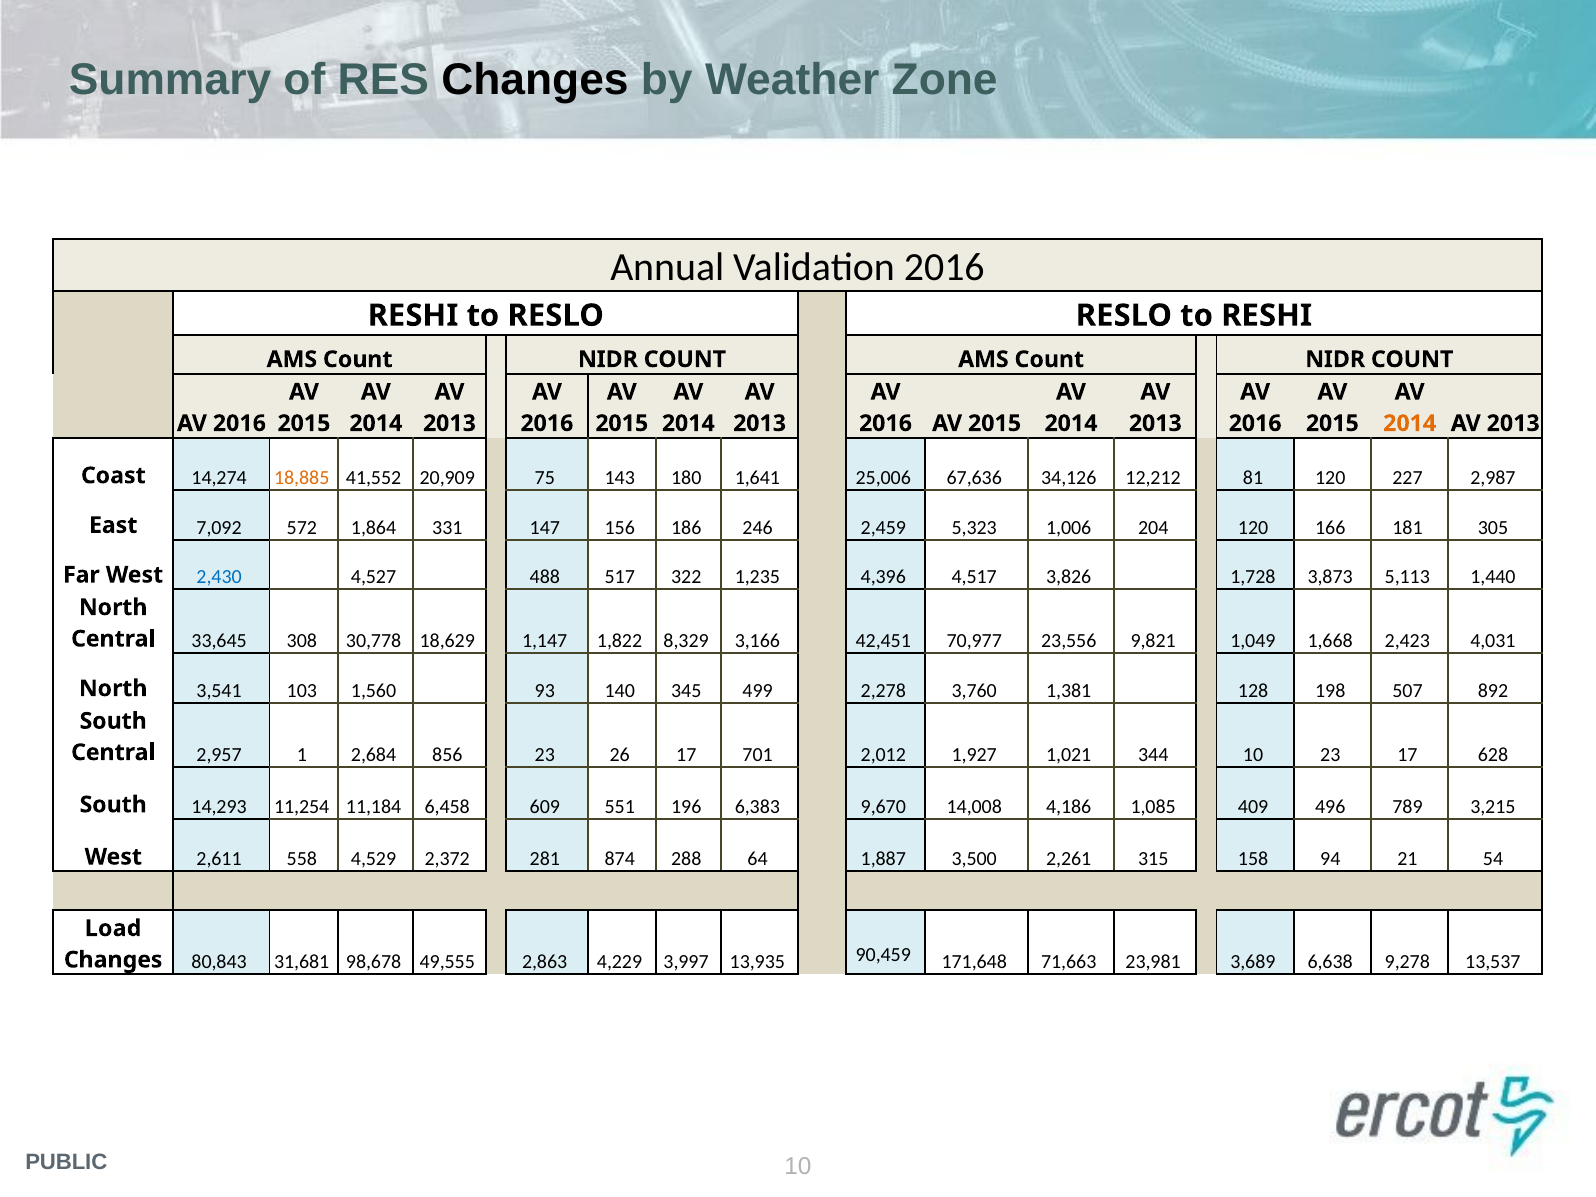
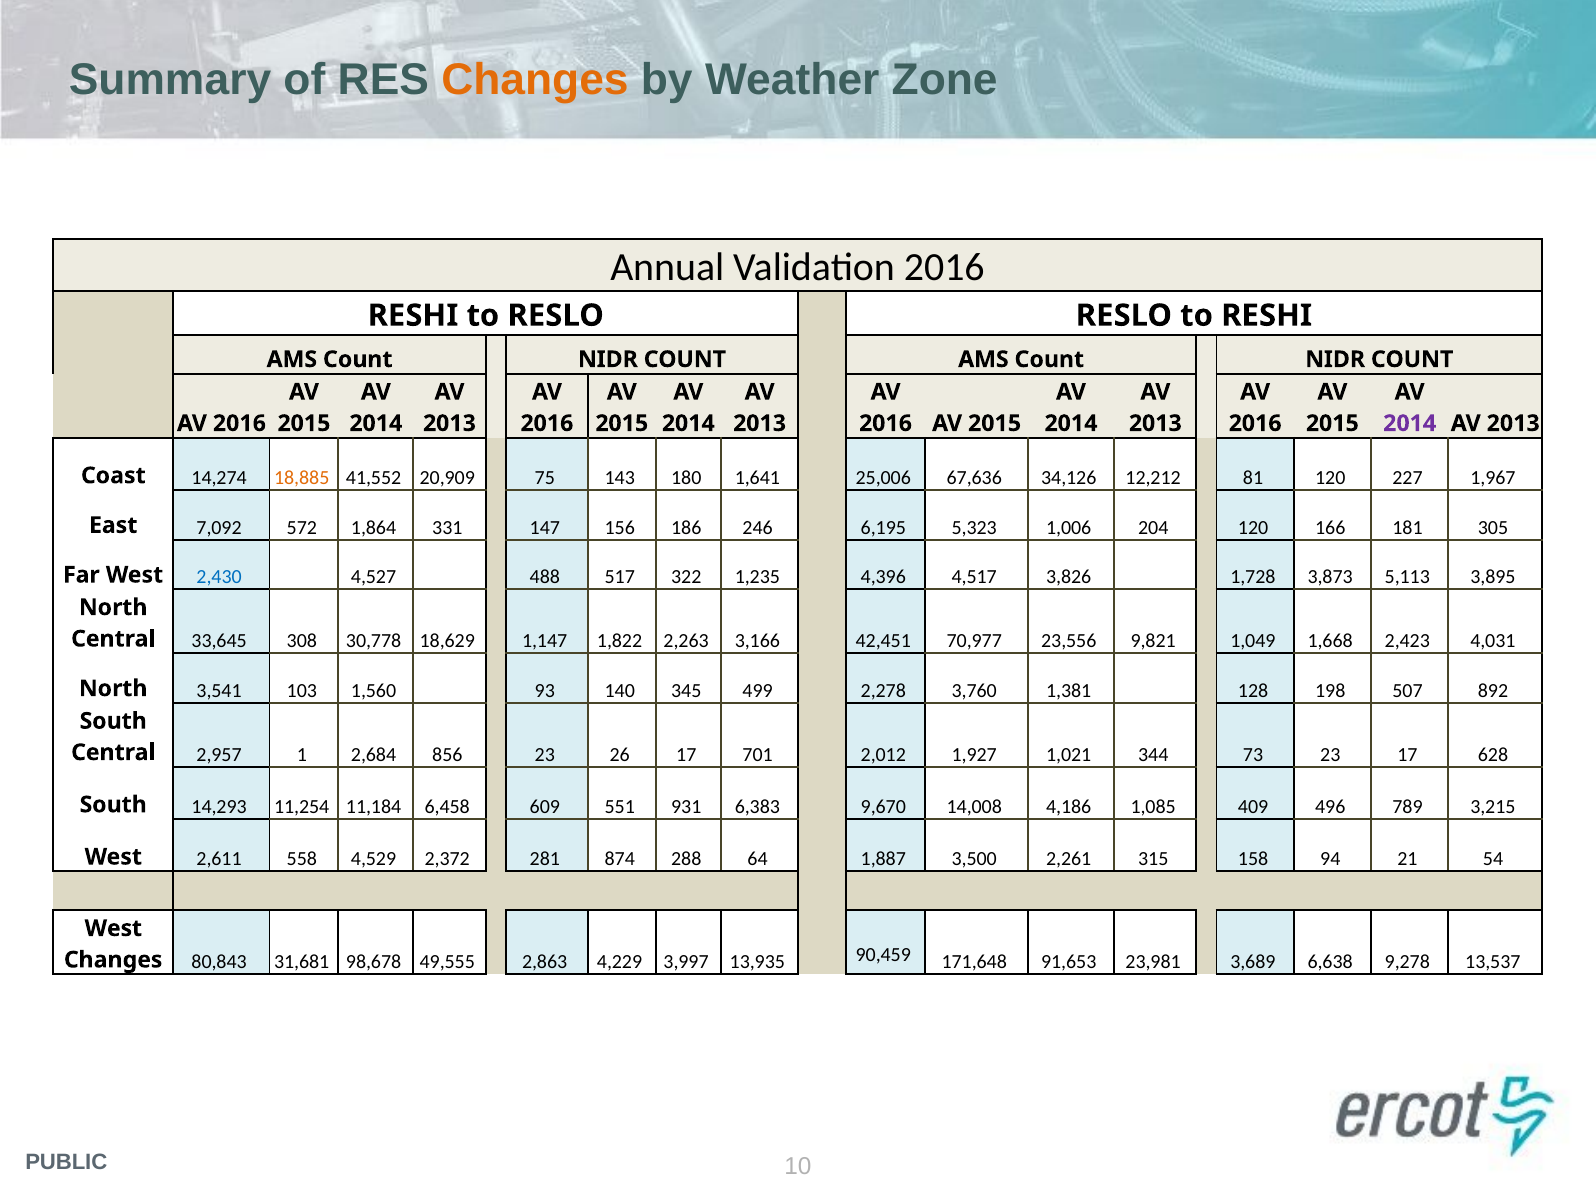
Changes at (535, 80) colour: black -> orange
2014 at (1410, 423) colour: orange -> purple
2,987: 2,987 -> 1,967
2,459: 2,459 -> 6,195
1,440: 1,440 -> 3,895
8,329: 8,329 -> 2,263
344 10: 10 -> 73
196: 196 -> 931
Load at (113, 928): Load -> West
71,663: 71,663 -> 91,653
